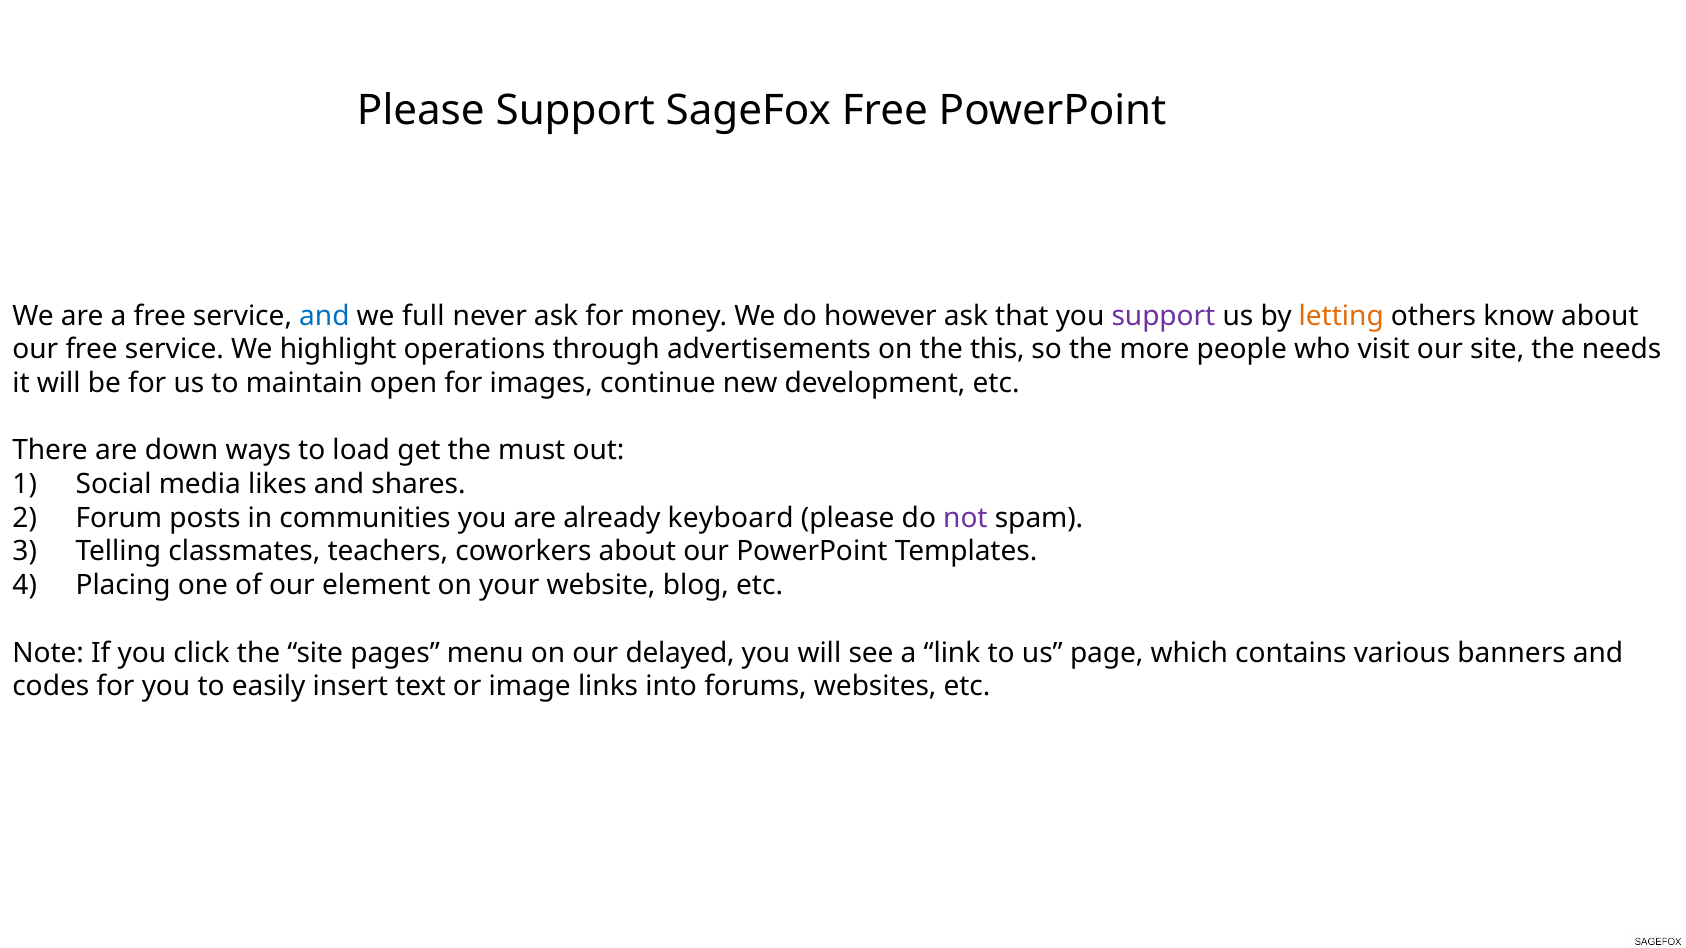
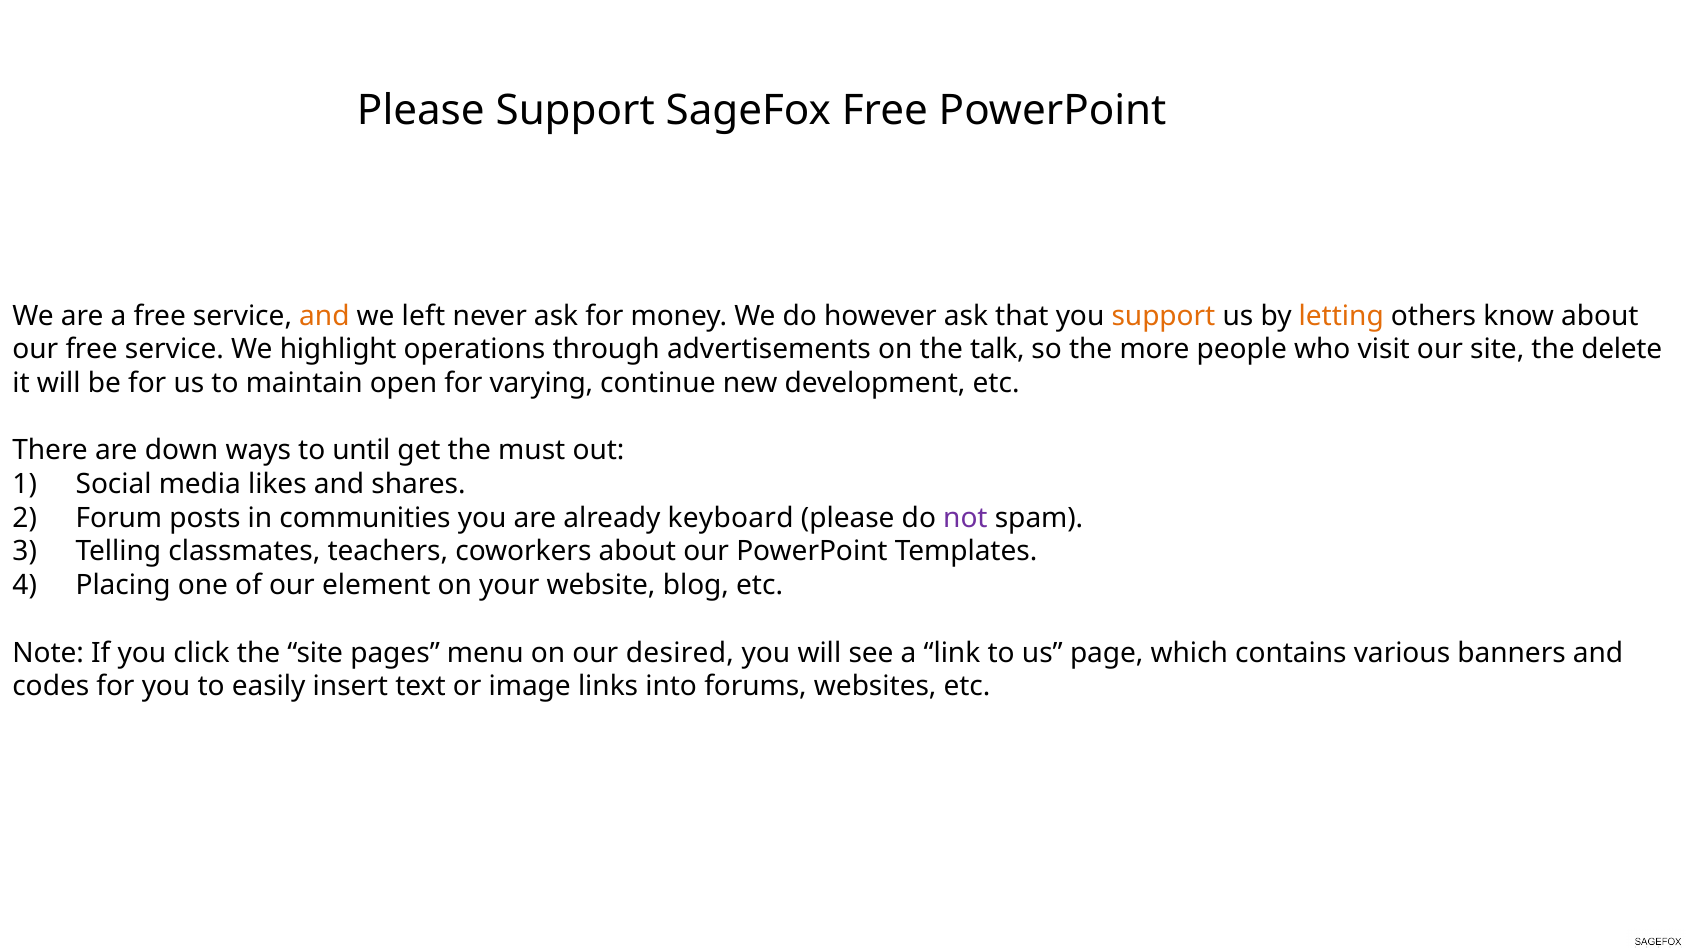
and at (324, 316) colour: blue -> orange
full: full -> left
support at (1163, 316) colour: purple -> orange
this: this -> talk
needs: needs -> delete
images: images -> varying
load: load -> until
delayed: delayed -> desired
